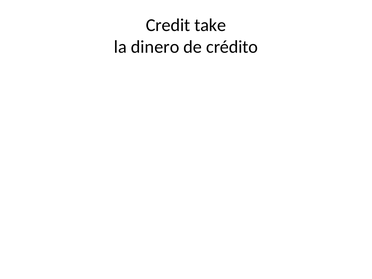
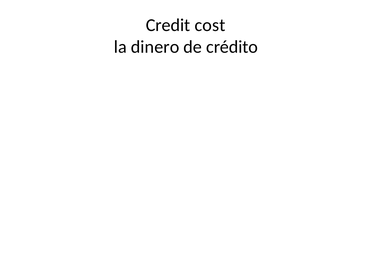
take: take -> cost
